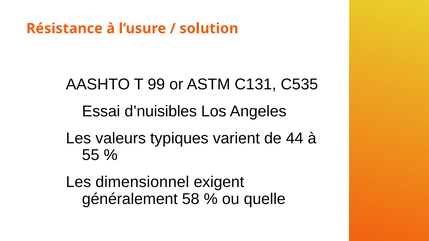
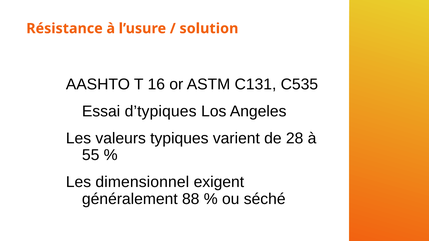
99: 99 -> 16
d’nuisibles: d’nuisibles -> d’typiques
44: 44 -> 28
58: 58 -> 88
quelle: quelle -> séché
